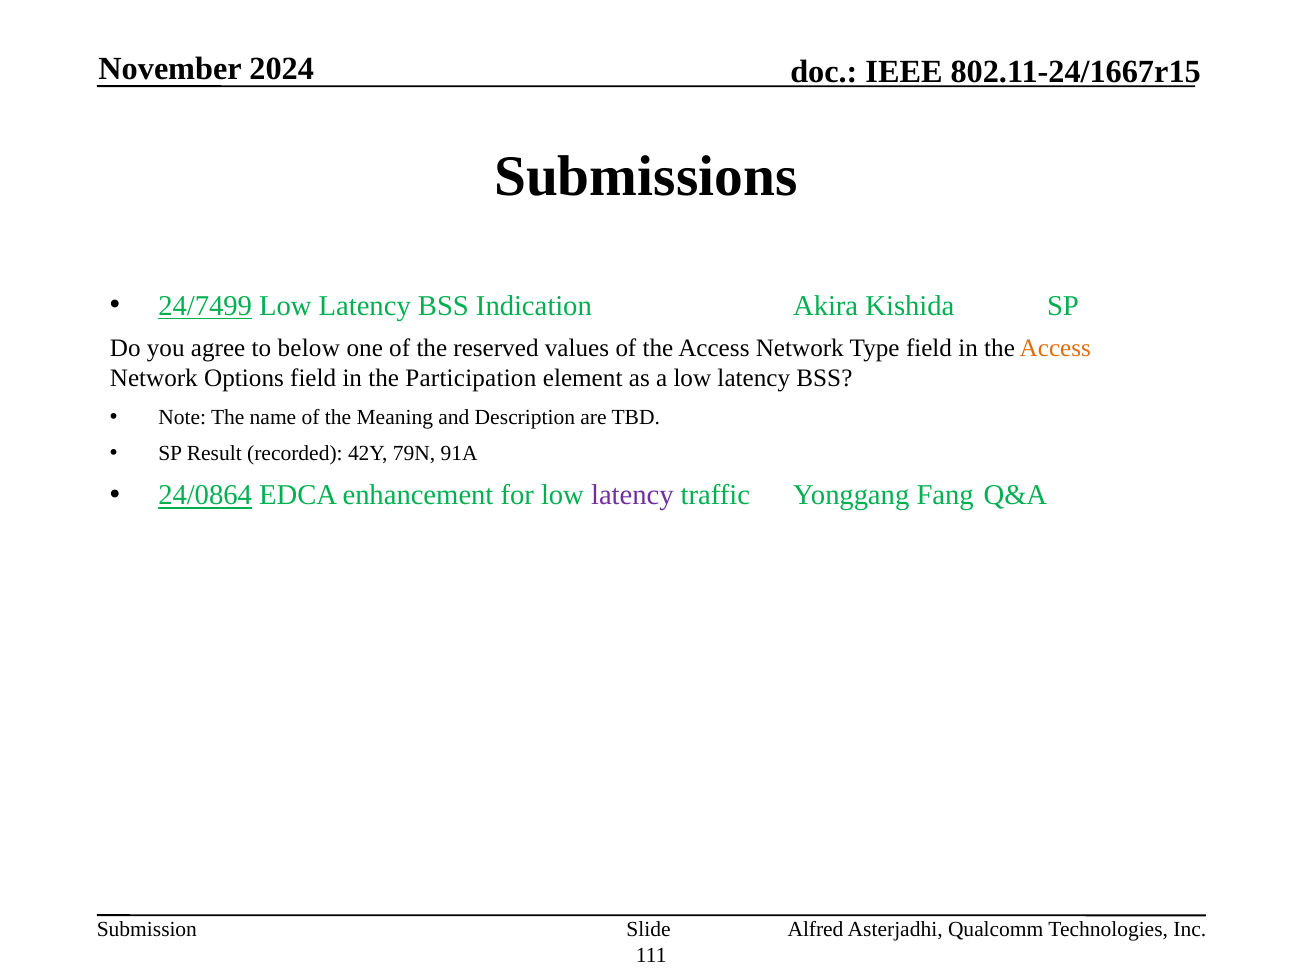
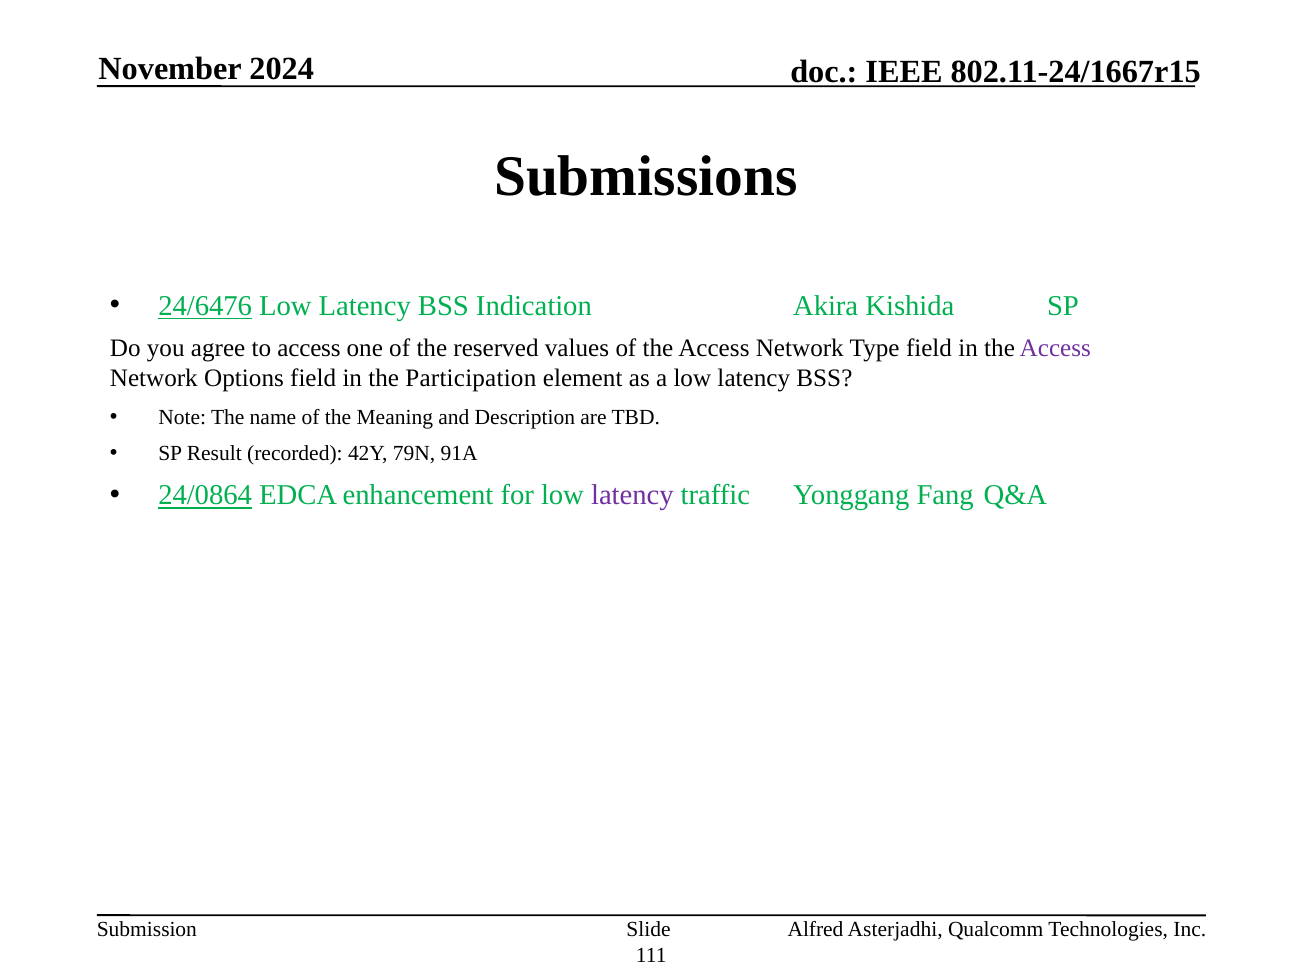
24/7499: 24/7499 -> 24/6476
to below: below -> access
Access at (1055, 348) colour: orange -> purple
